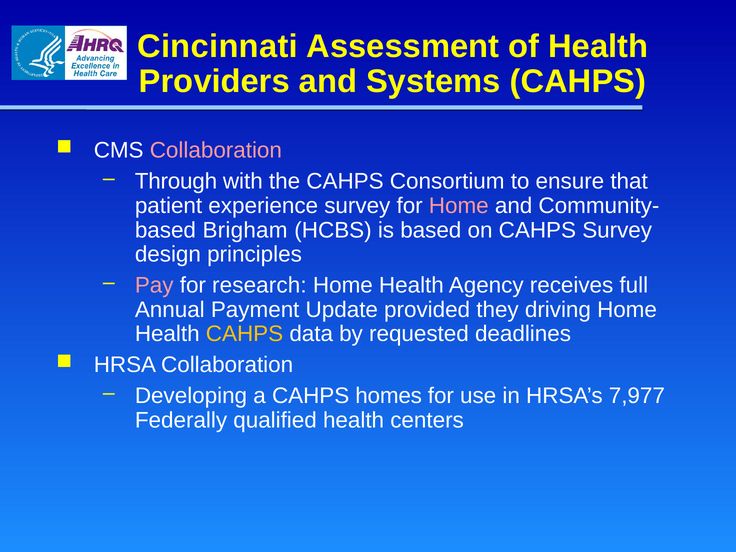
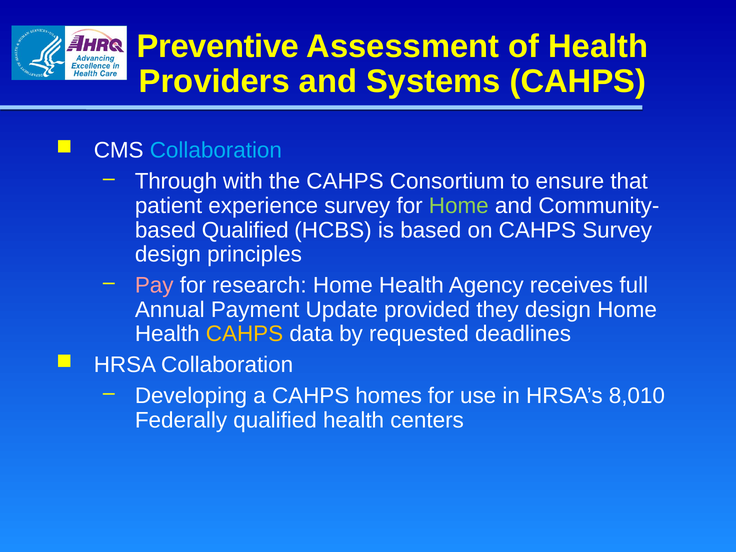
Cincinnati: Cincinnati -> Preventive
Collaboration at (216, 151) colour: pink -> light blue
Home at (459, 206) colour: pink -> light green
based Brigham: Brigham -> Qualified
they driving: driving -> design
7,977: 7,977 -> 8,010
